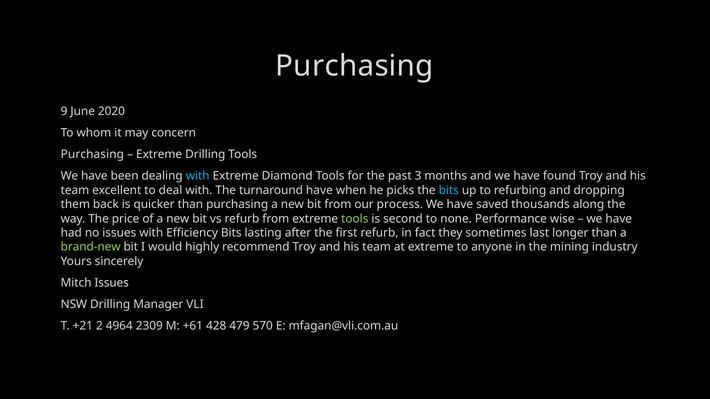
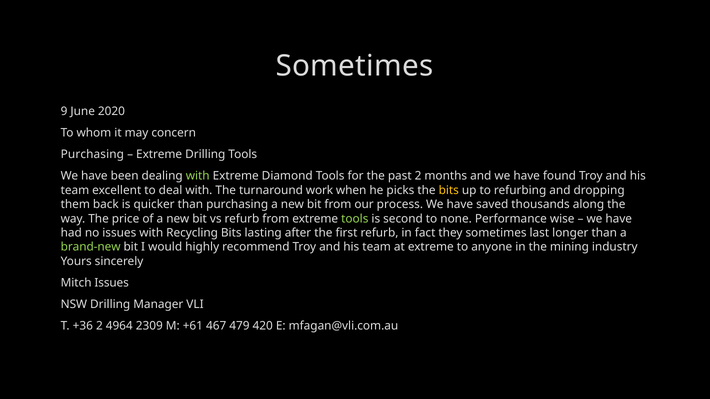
Purchasing at (354, 66): Purchasing -> Sometimes
with at (198, 176) colour: light blue -> light green
past 3: 3 -> 2
turnaround have: have -> work
bits at (449, 190) colour: light blue -> yellow
Efficiency: Efficiency -> Recycling
+21: +21 -> +36
428: 428 -> 467
570: 570 -> 420
